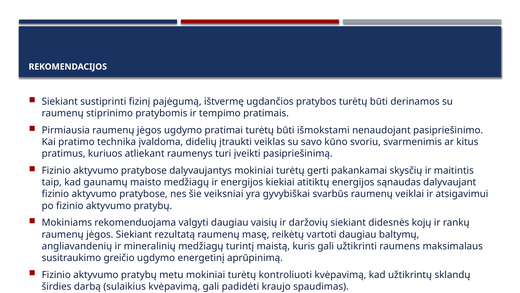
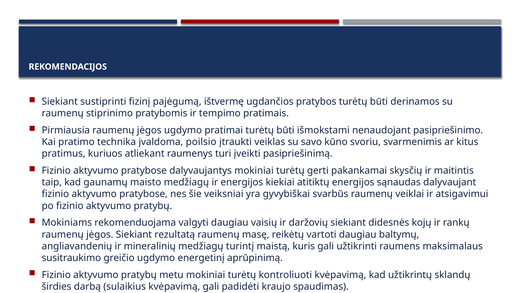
didelių: didelių -> poilsio
